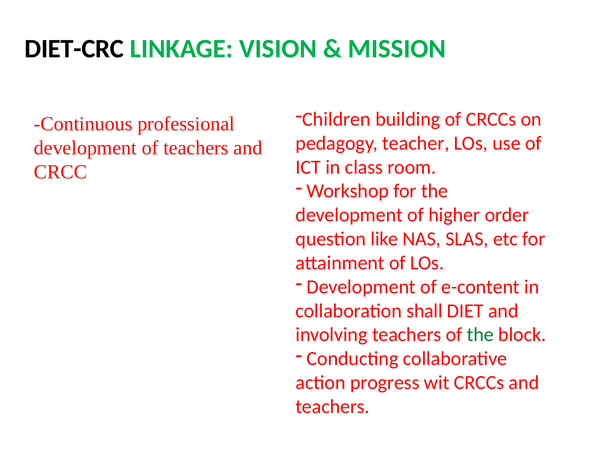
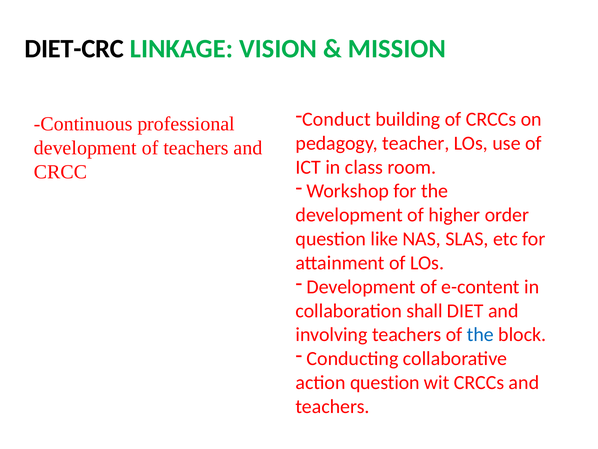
Children: Children -> Conduct
the at (480, 334) colour: green -> blue
action progress: progress -> question
